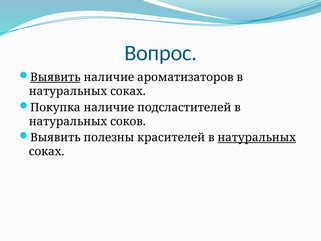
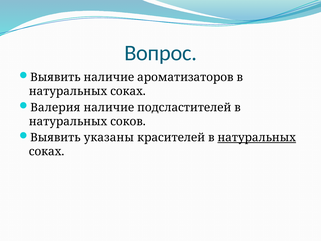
Выявить at (55, 77) underline: present -> none
Покупка: Покупка -> Валерия
полезны: полезны -> указаны
